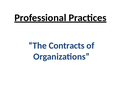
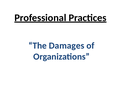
Contracts: Contracts -> Damages
